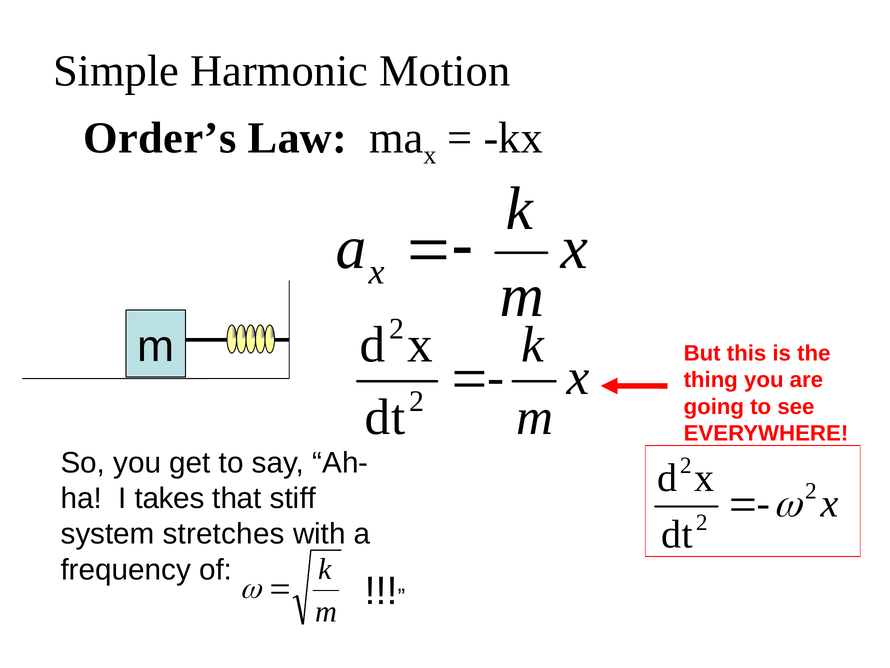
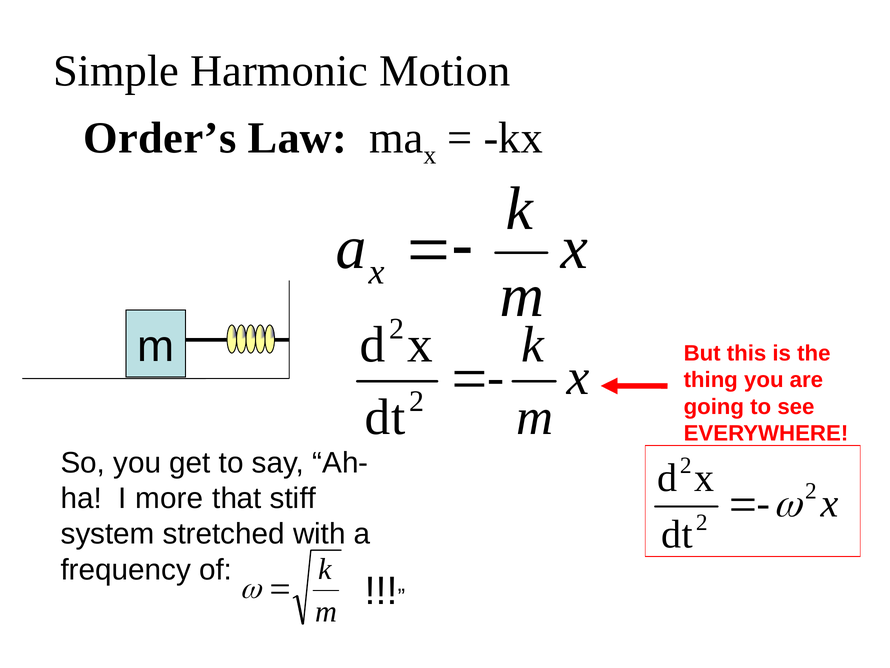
takes: takes -> more
stretches: stretches -> stretched
